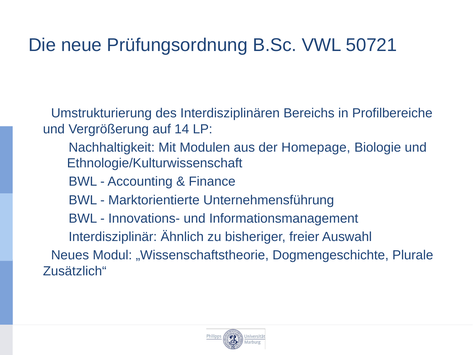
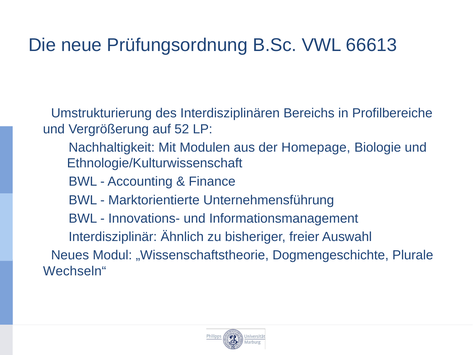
50721: 50721 -> 66613
14: 14 -> 52
Zusätzlich“: Zusätzlich“ -> Wechseln“
